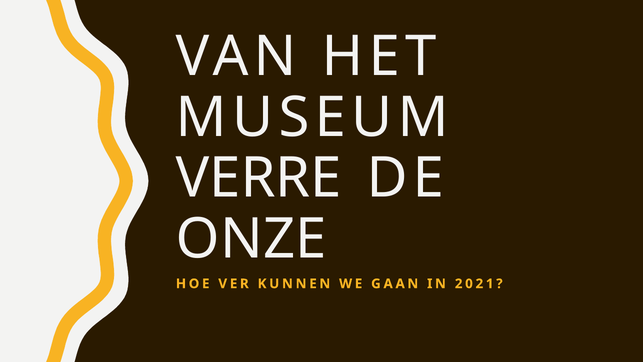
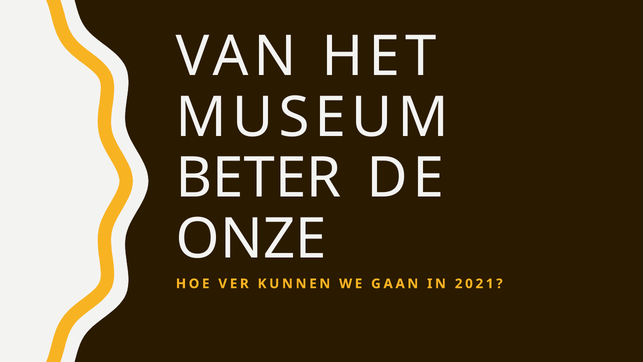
VERRE: VERRE -> BETER
